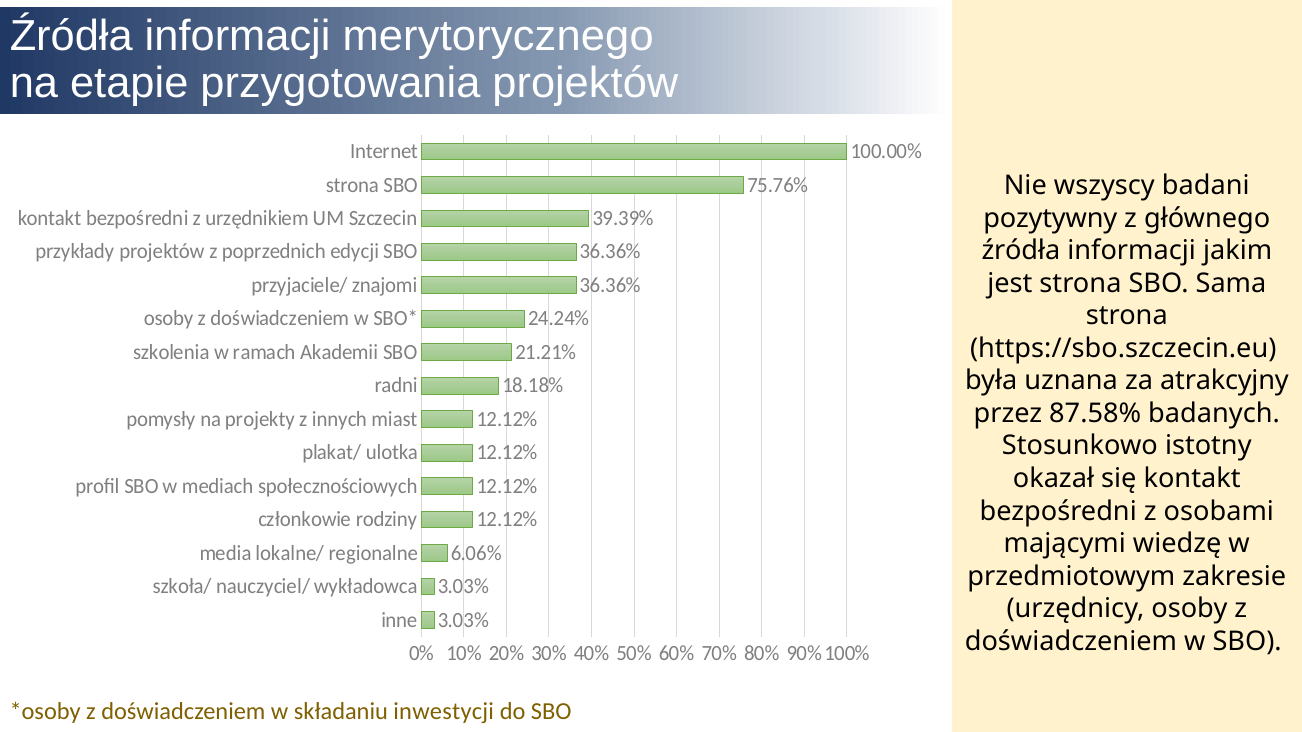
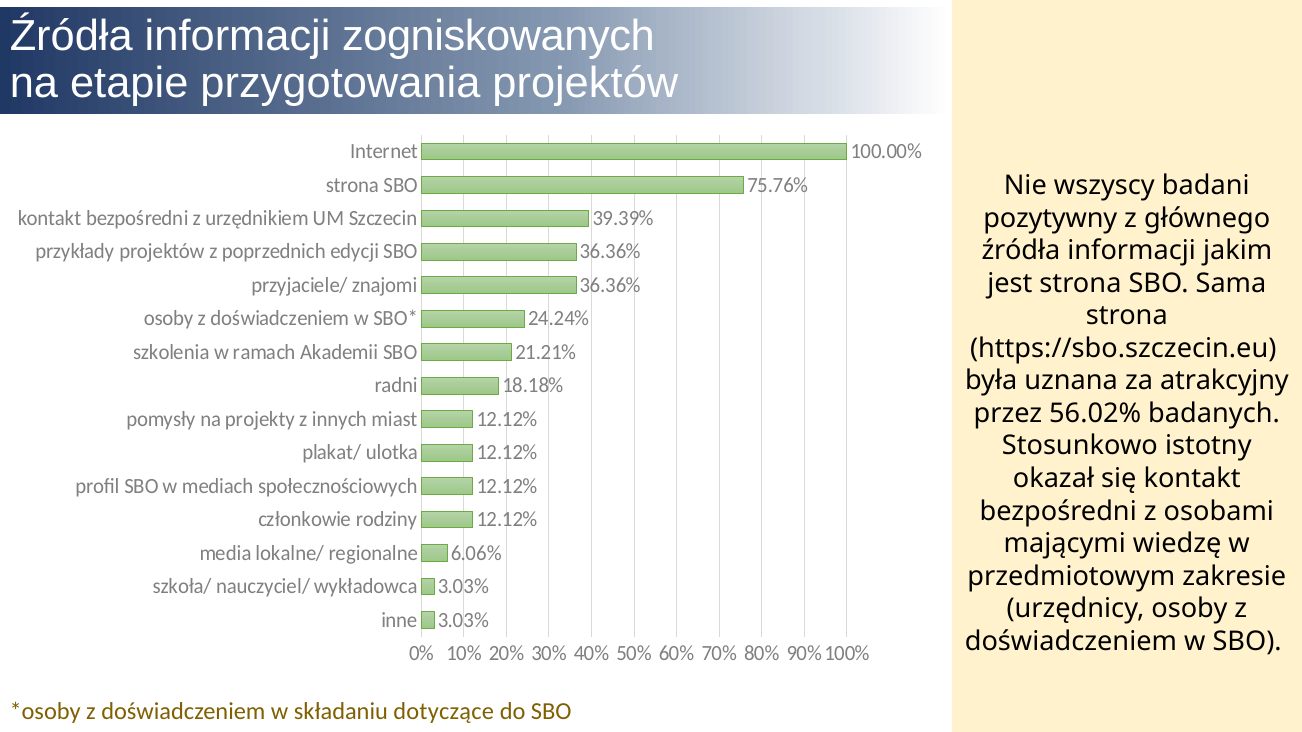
merytorycznego: merytorycznego -> zogniskowanych
87.58%: 87.58% -> 56.02%
inwestycji: inwestycji -> dotyczące
